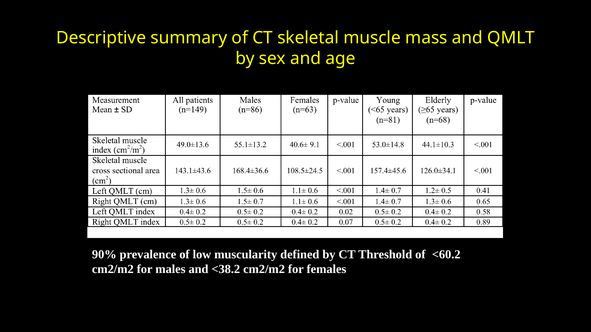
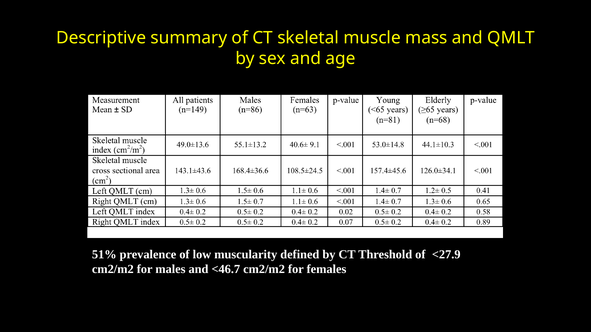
90%: 90% -> 51%
<60.2: <60.2 -> <27.9
<38.2: <38.2 -> <46.7
